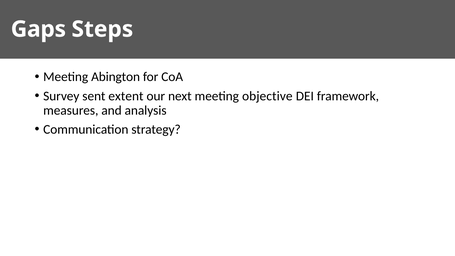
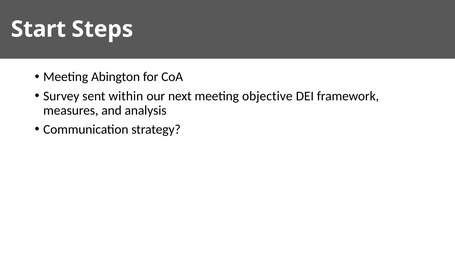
Gaps: Gaps -> Start
extent: extent -> within
